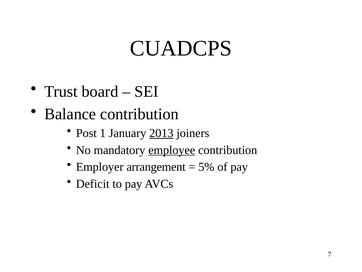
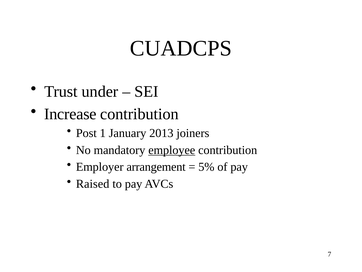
board: board -> under
Balance: Balance -> Increase
2013 underline: present -> none
Deficit: Deficit -> Raised
